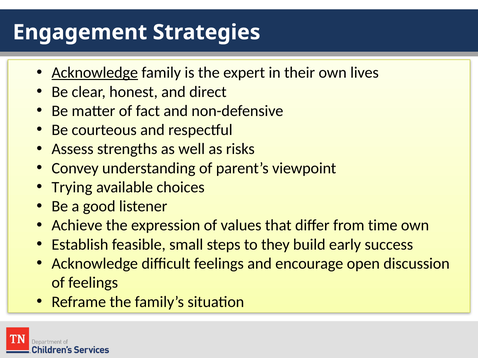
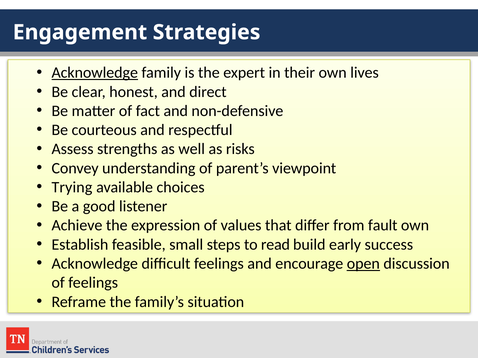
time: time -> fault
they: they -> read
open underline: none -> present
